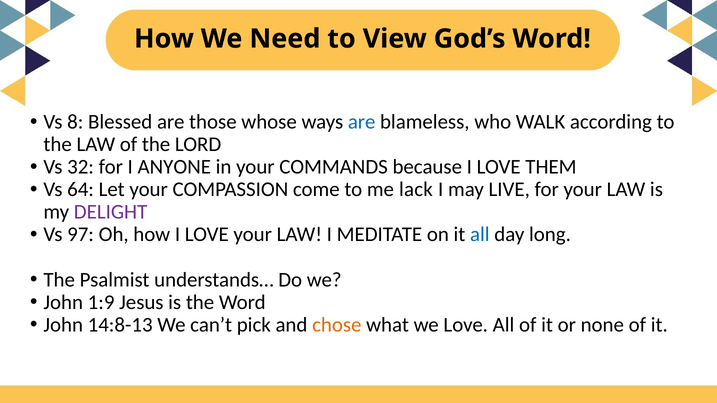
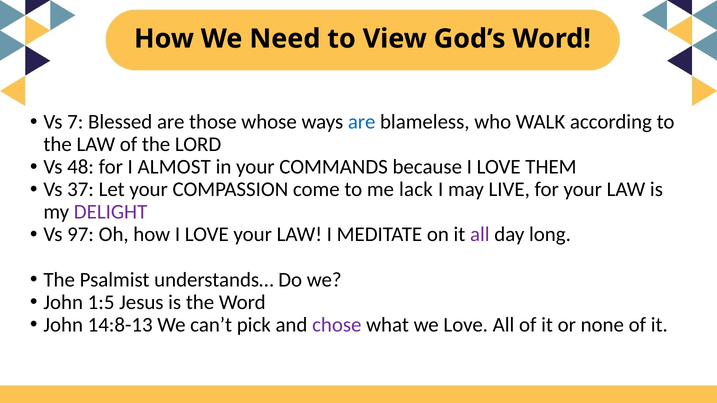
8: 8 -> 7
32: 32 -> 48
ANYONE: ANYONE -> ALMOST
64: 64 -> 37
all at (480, 235) colour: blue -> purple
1:9: 1:9 -> 1:5
chose colour: orange -> purple
